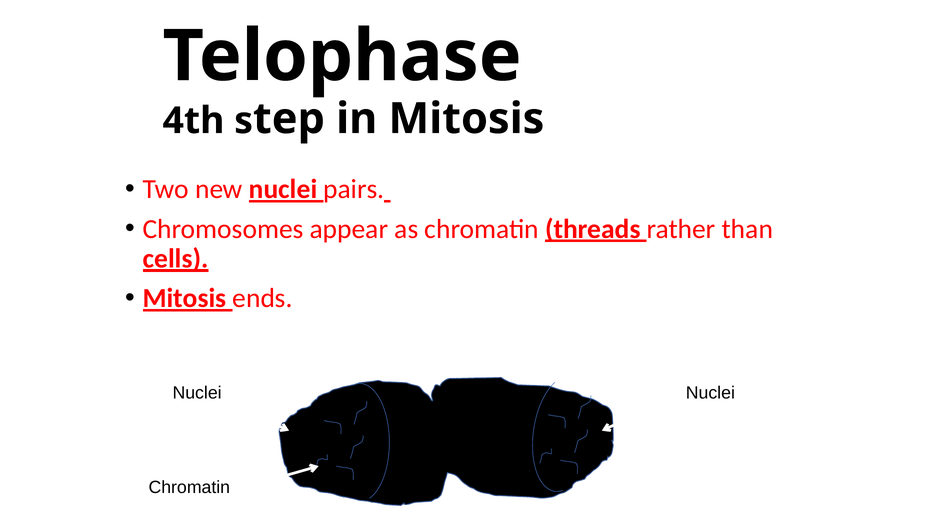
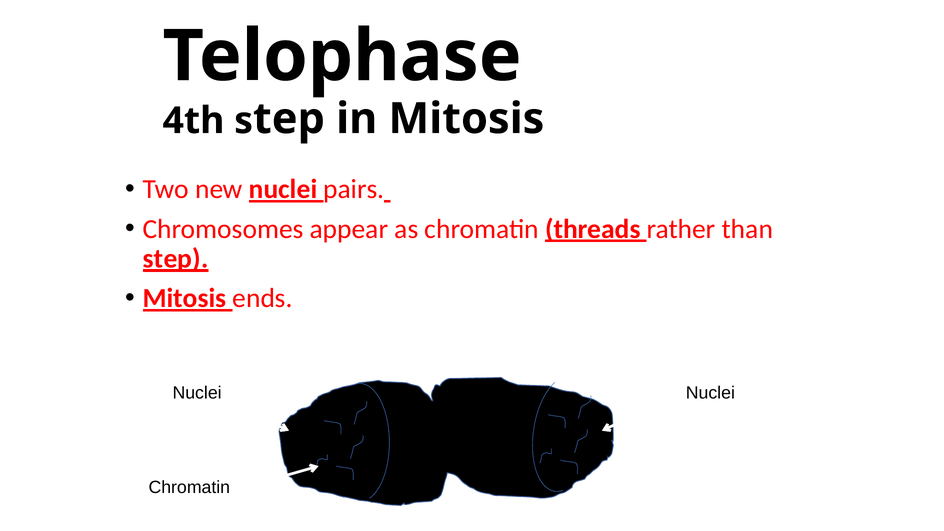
cells: cells -> step
